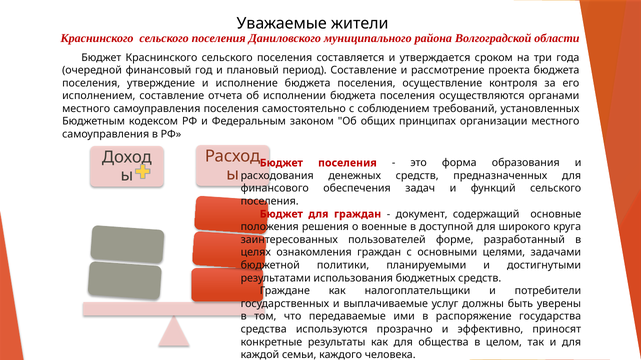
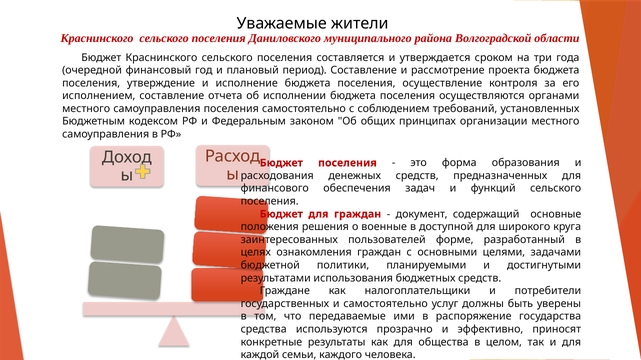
и выплачиваемые: выплачиваемые -> самостоятельно
